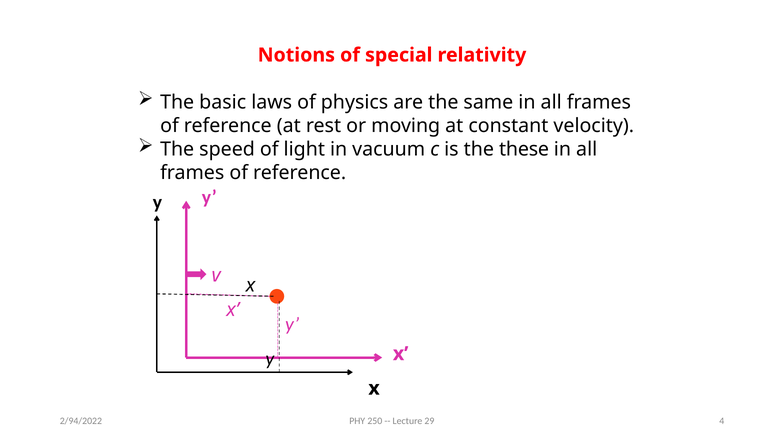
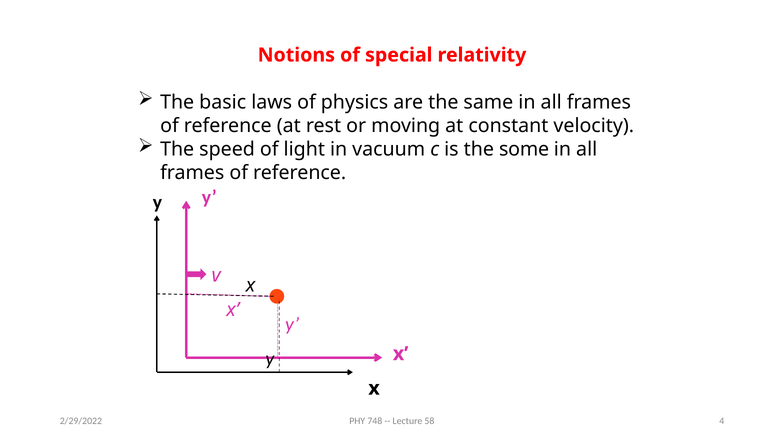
these: these -> some
250: 250 -> 748
29: 29 -> 58
2/94/2022: 2/94/2022 -> 2/29/2022
